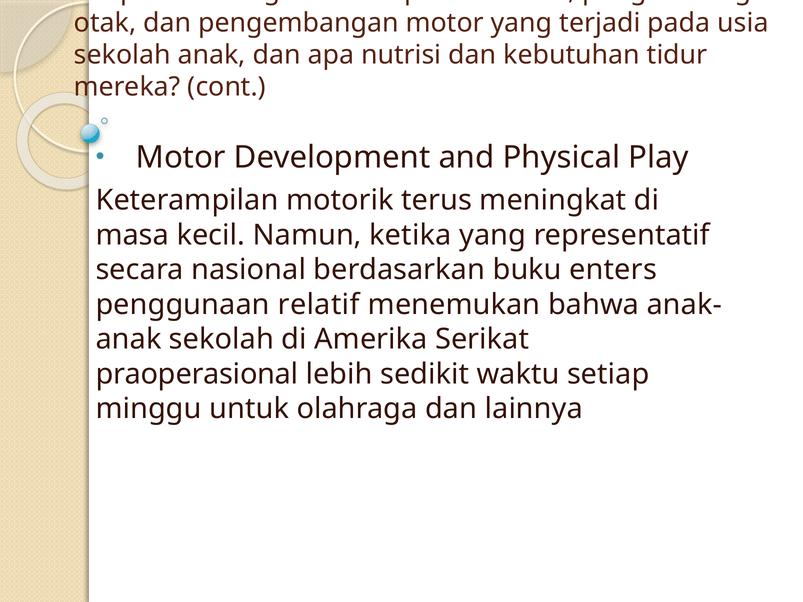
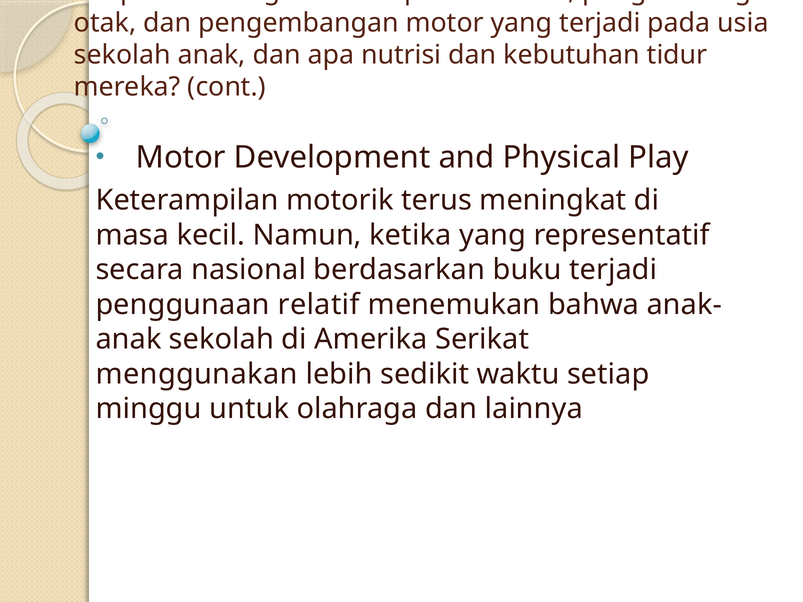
buku enters: enters -> terjadi
praoperasional: praoperasional -> menggunakan
